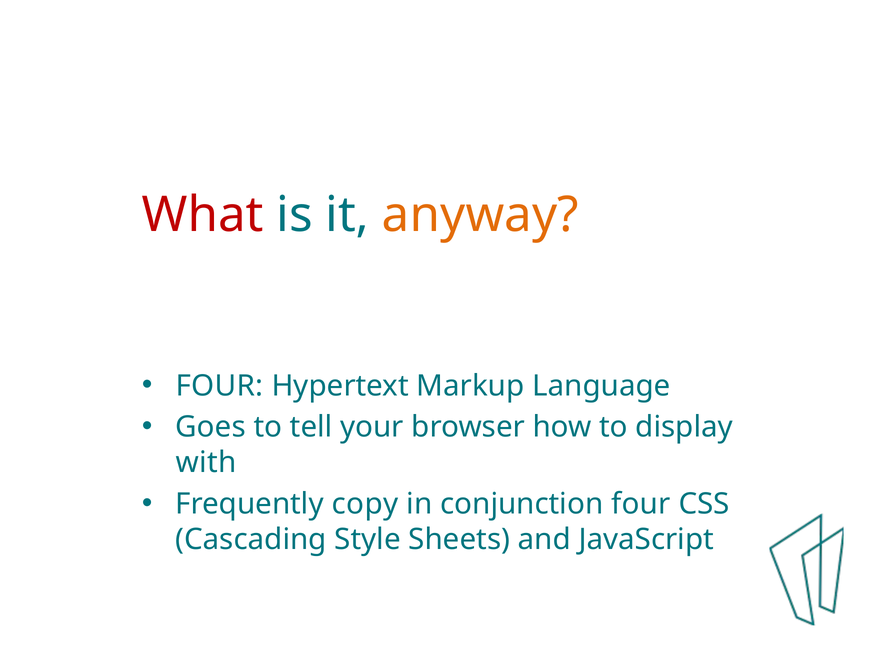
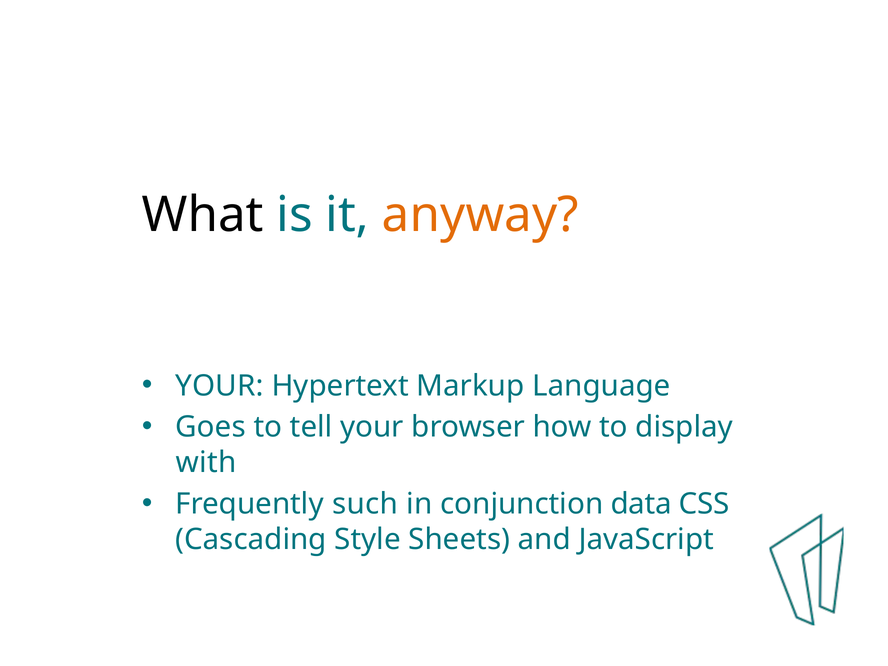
What colour: red -> black
FOUR at (219, 386): FOUR -> YOUR
copy: copy -> such
conjunction four: four -> data
